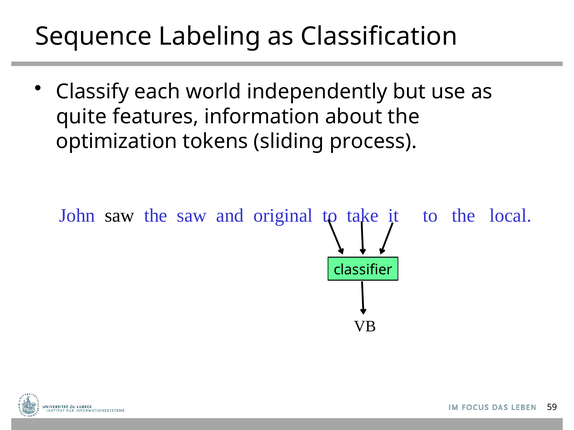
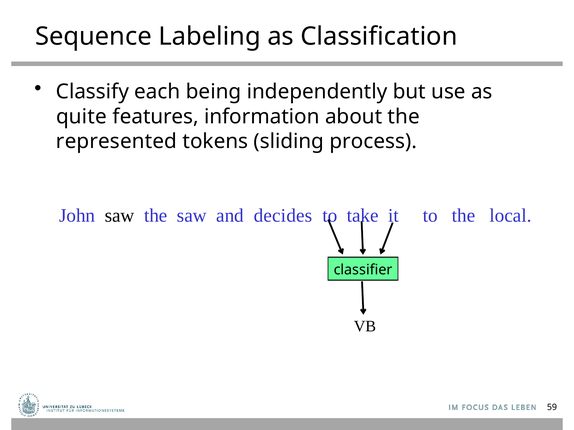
world: world -> being
optimization: optimization -> represented
original: original -> decides
